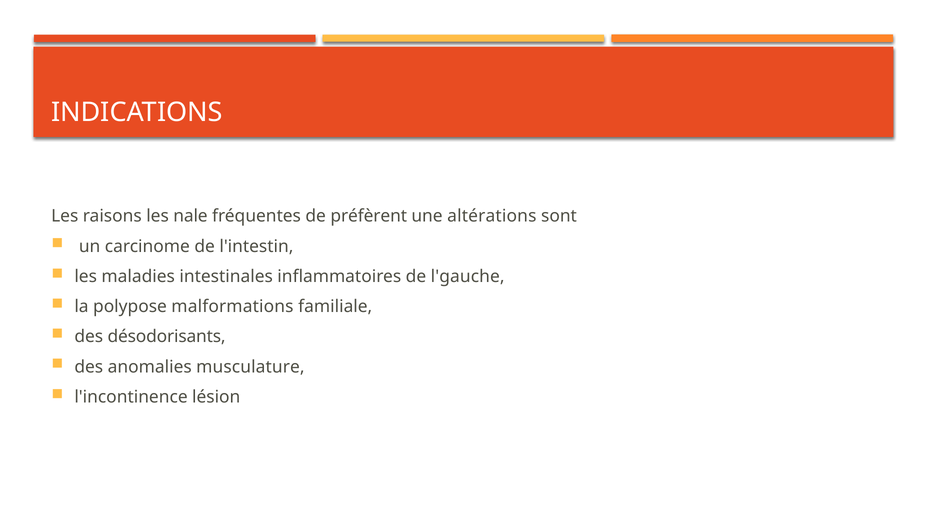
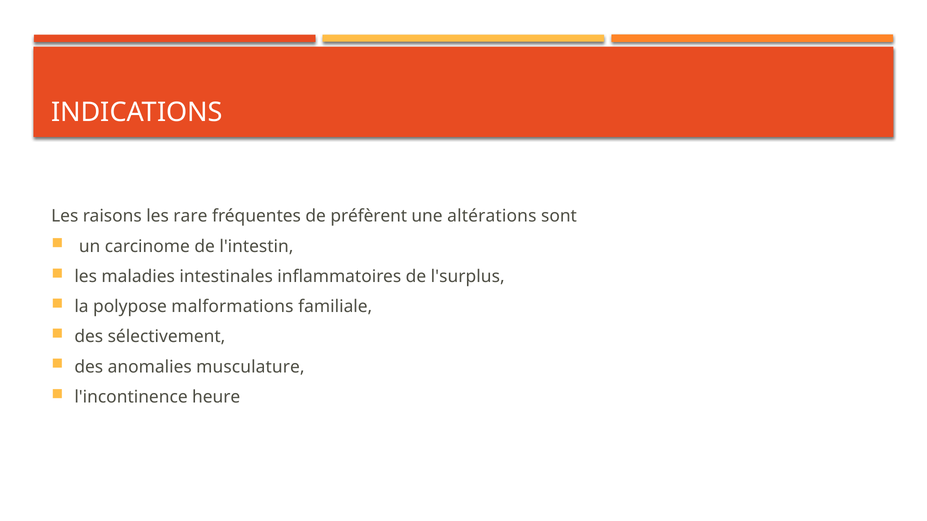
nale: nale -> rare
l'gauche: l'gauche -> l'surplus
désodorisants: désodorisants -> sélectivement
lésion: lésion -> heure
